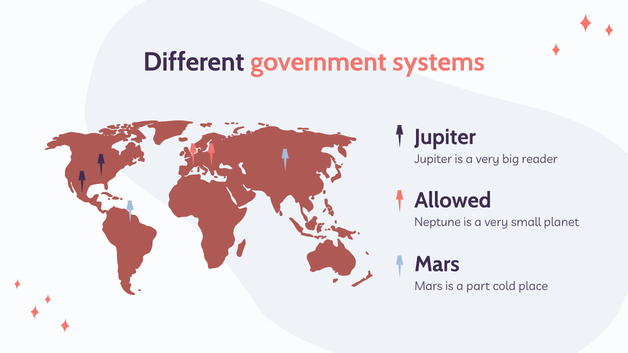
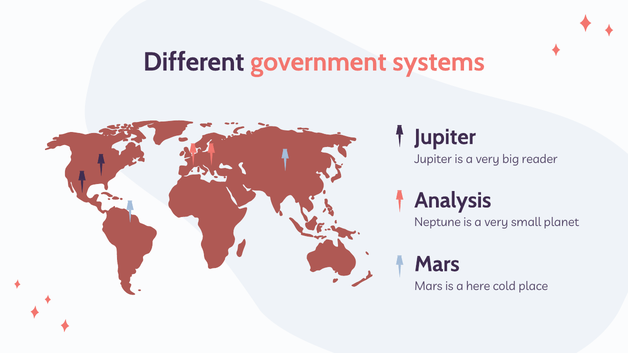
Allowed: Allowed -> Analysis
part: part -> here
